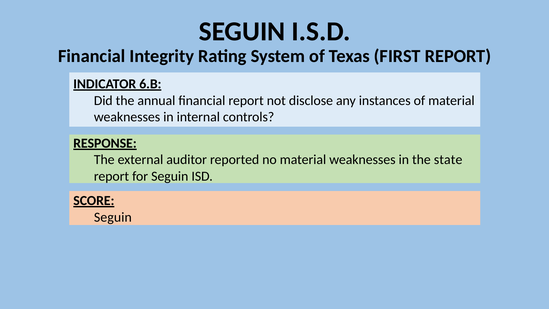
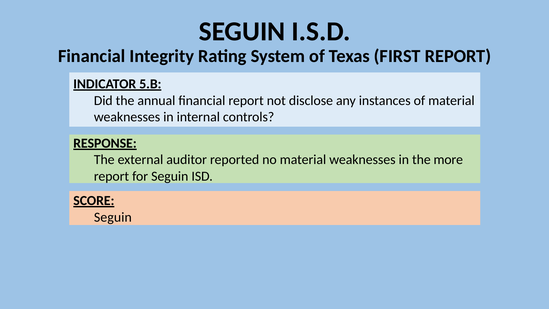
6.B: 6.B -> 5.B
state: state -> more
